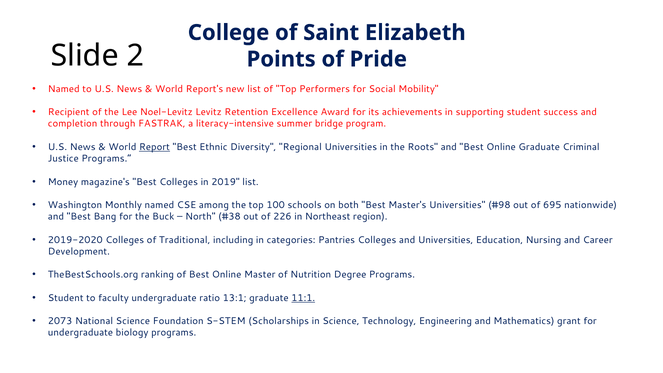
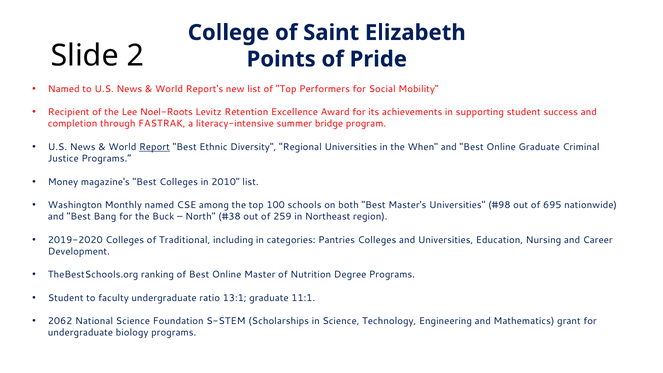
Noel-Levitz: Noel-Levitz -> Noel-Roots
Roots: Roots -> When
2019: 2019 -> 2010
226: 226 -> 259
11:1 underline: present -> none
2073: 2073 -> 2062
